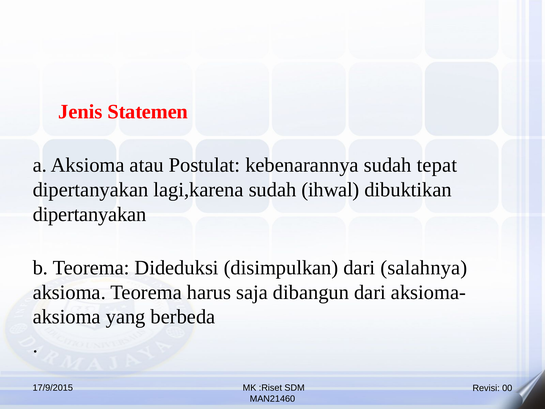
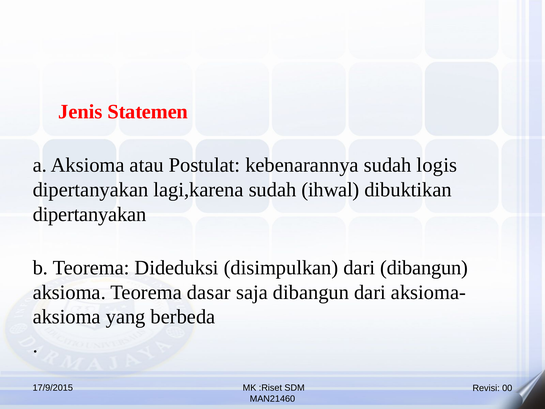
tepat: tepat -> logis
dari salahnya: salahnya -> dibangun
harus: harus -> dasar
